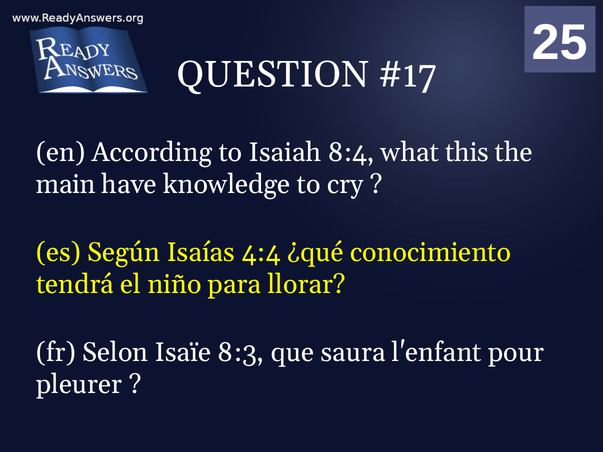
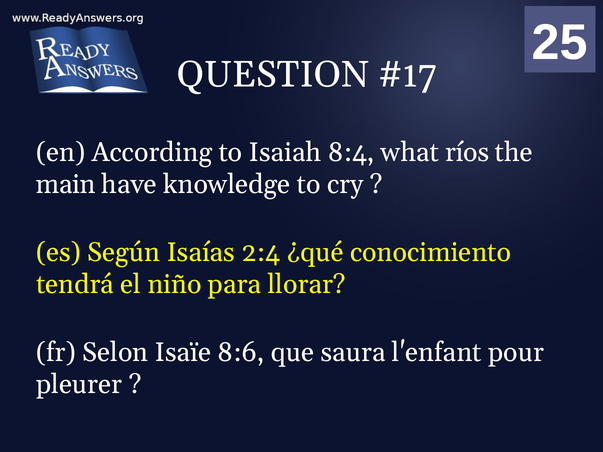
this: this -> ríos
4:4: 4:4 -> 2:4
8:3: 8:3 -> 8:6
